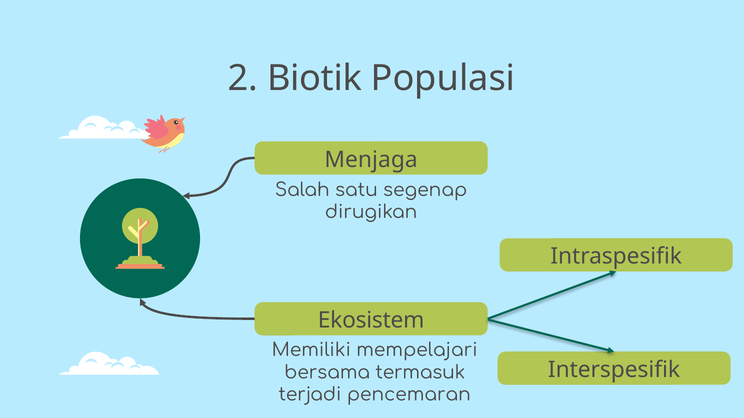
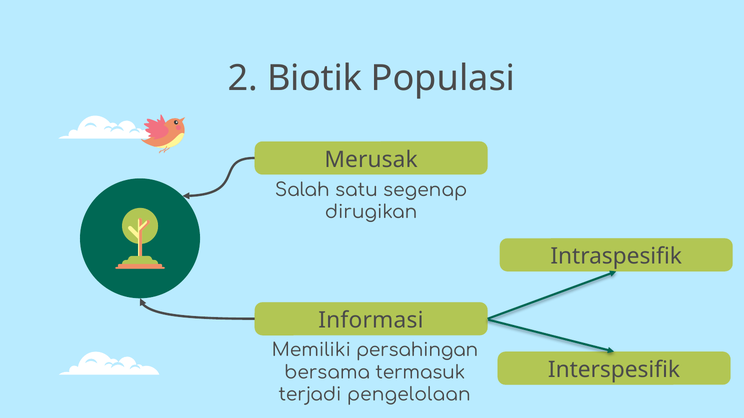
Menjaga: Menjaga -> Merusak
Ekosistem: Ekosistem -> Informasi
mempelajari: mempelajari -> persahingan
pencemaran: pencemaran -> pengelolaan
